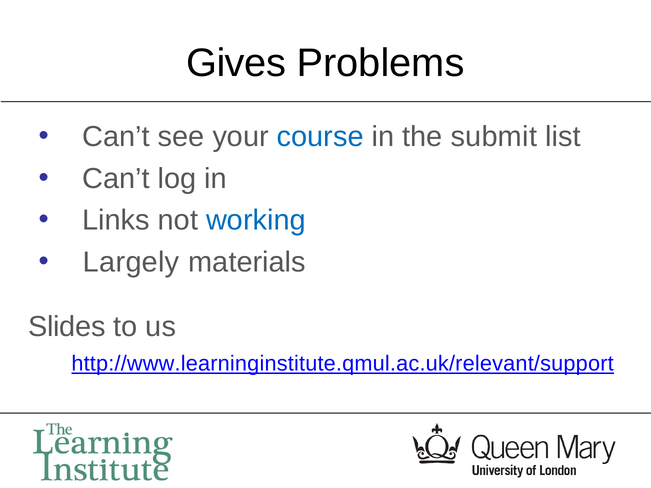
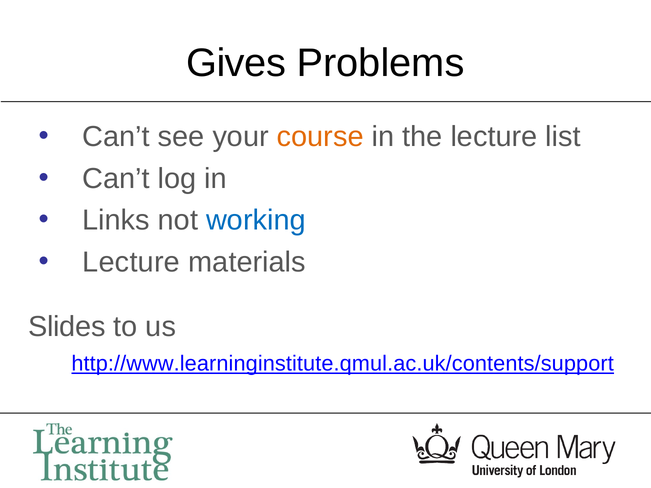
course colour: blue -> orange
the submit: submit -> lecture
Largely at (131, 263): Largely -> Lecture
http://www.learninginstitute.qmul.ac.uk/relevant/support: http://www.learninginstitute.qmul.ac.uk/relevant/support -> http://www.learninginstitute.qmul.ac.uk/contents/support
